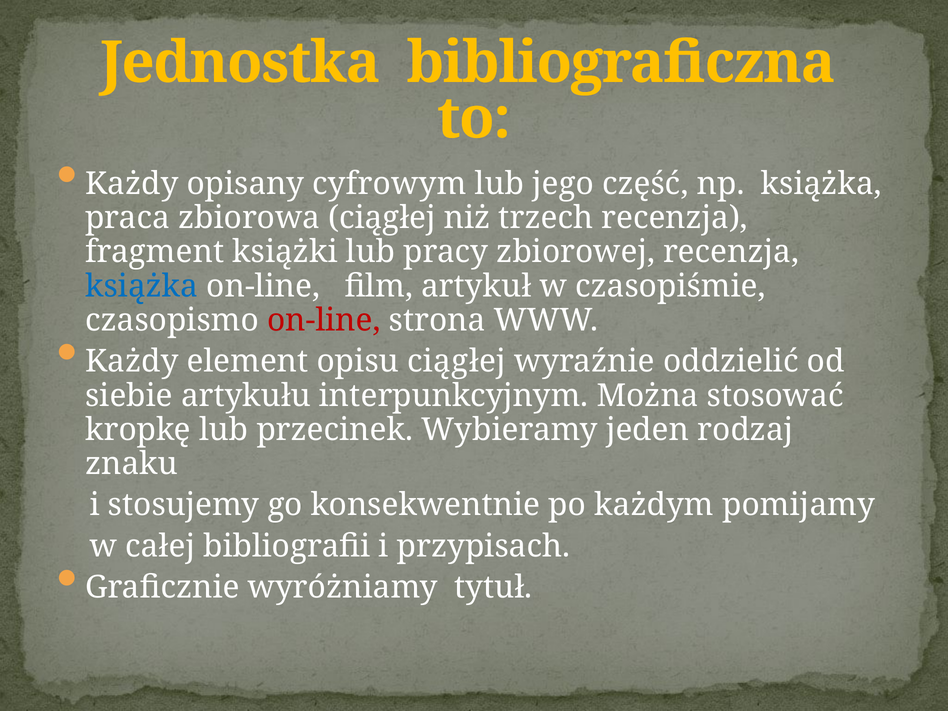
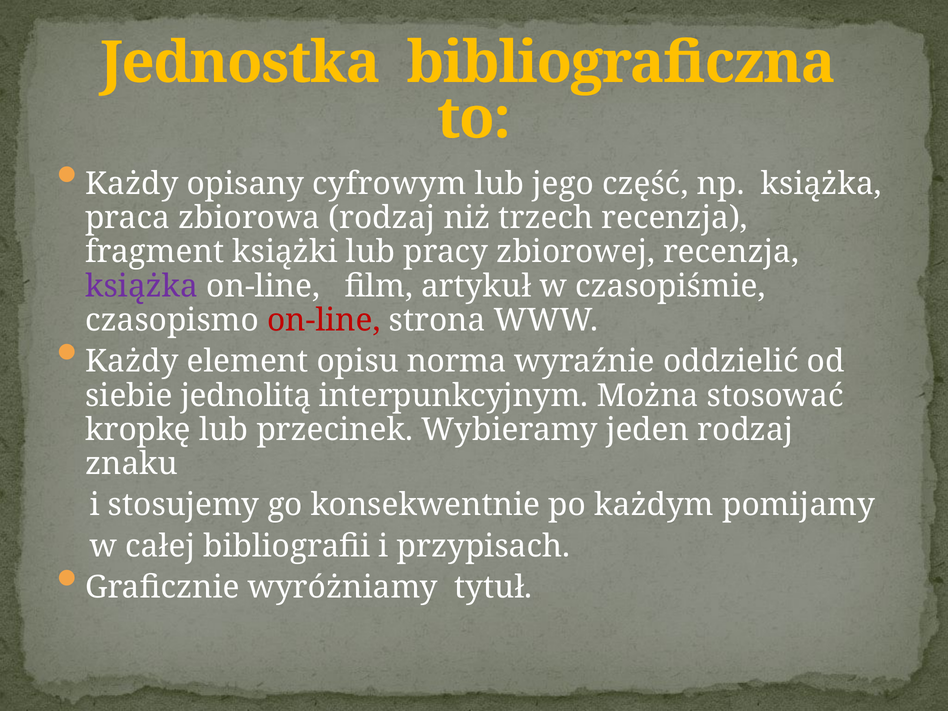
zbiorowa ciągłej: ciągłej -> rodzaj
książka at (142, 286) colour: blue -> purple
opisu ciągłej: ciągłej -> norma
artykułu: artykułu -> jednolitą
